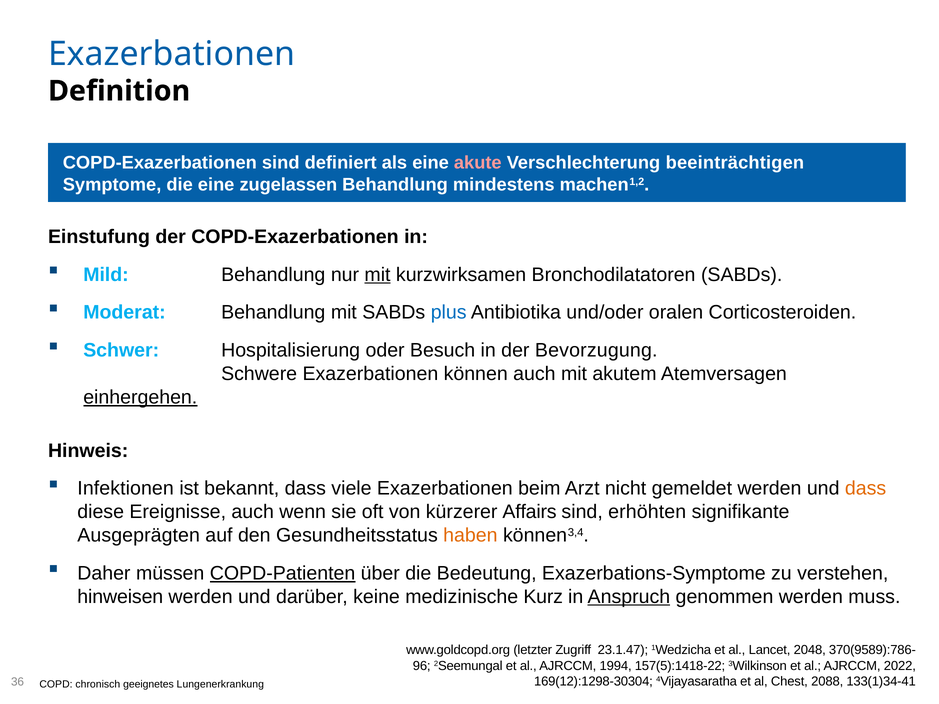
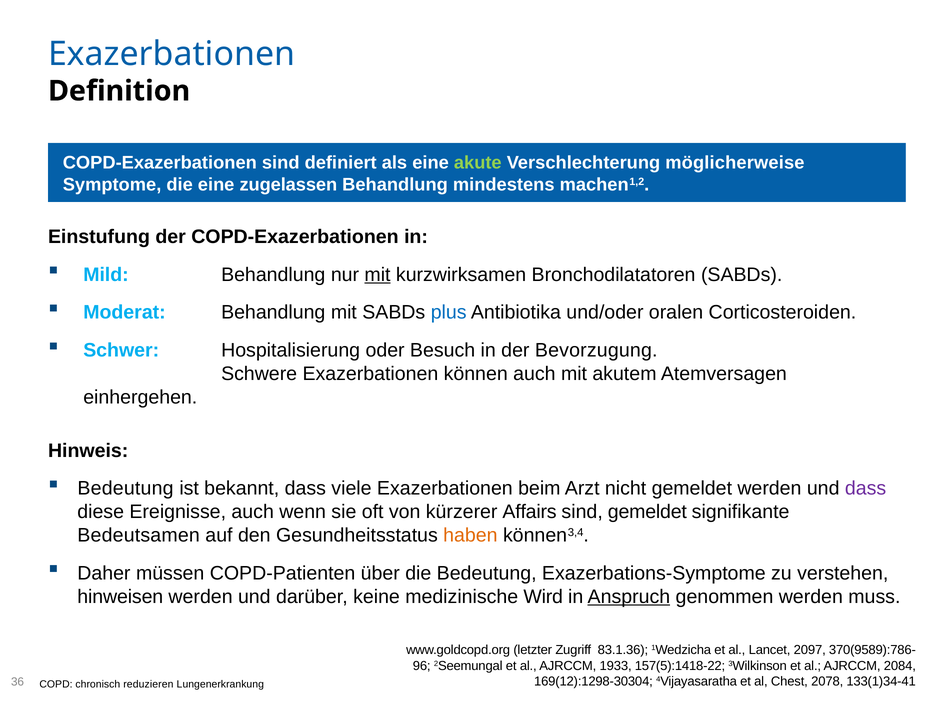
akute colour: pink -> light green
beeinträchtigen: beeinträchtigen -> möglicherweise
einhergehen underline: present -> none
Infektionen at (126, 489): Infektionen -> Bedeutung
dass at (866, 489) colour: orange -> purple
sind erhöhten: erhöhten -> gemeldet
Ausgeprägten: Ausgeprägten -> Bedeutsamen
COPD-Patienten underline: present -> none
Kurz: Kurz -> Wird
23.1.47: 23.1.47 -> 83.1.36
2048: 2048 -> 2097
1994: 1994 -> 1933
2022: 2022 -> 2084
2088: 2088 -> 2078
geeignetes: geeignetes -> reduzieren
